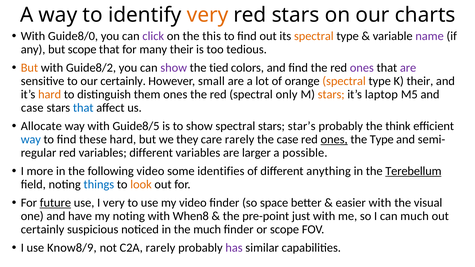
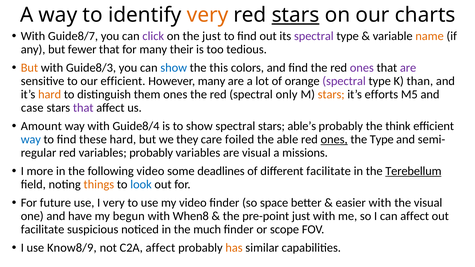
stars at (296, 15) underline: none -> present
Guide8/0: Guide8/0 -> Guide8/7
the this: this -> just
spectral at (314, 36) colour: orange -> purple
name colour: purple -> orange
but scope: scope -> fewer
Guide8/2: Guide8/2 -> Guide8/3
show at (174, 68) colour: purple -> blue
tied: tied -> this
our certainly: certainly -> efficient
However small: small -> many
spectral at (344, 81) colour: orange -> purple
K their: their -> than
laptop: laptop -> efforts
that at (83, 108) colour: blue -> purple
Allocate: Allocate -> Amount
Guide8/5: Guide8/5 -> Guide8/4
star’s: star’s -> able’s
care rarely: rarely -> foiled
the case: case -> able
variables different: different -> probably
are larger: larger -> visual
possible: possible -> missions
identifies: identifies -> deadlines
different anything: anything -> facilitate
things colour: blue -> orange
look colour: orange -> blue
future underline: present -> none
my noting: noting -> begun
can much: much -> affect
certainly at (43, 230): certainly -> facilitate
C2A rarely: rarely -> affect
has colour: purple -> orange
